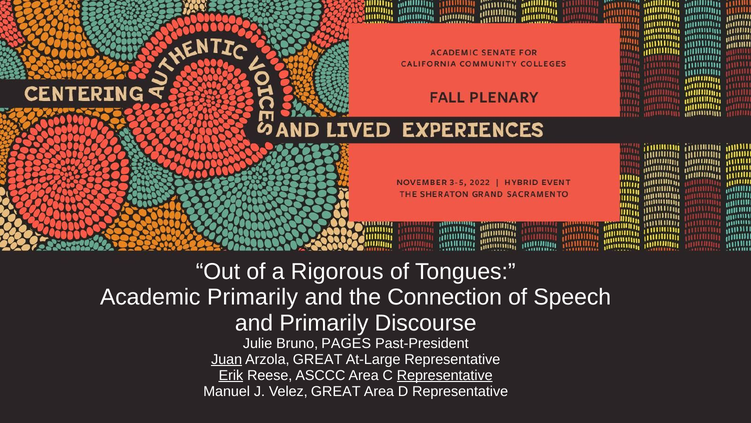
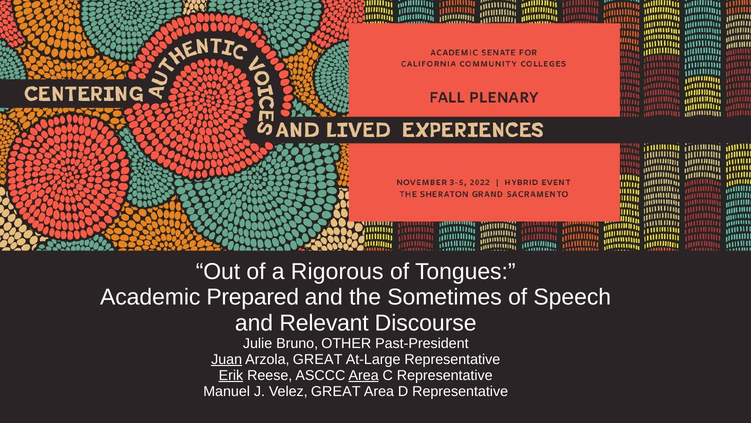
Academic Primarily: Primarily -> Prepared
Connection: Connection -> Sometimes
and Primarily: Primarily -> Relevant
PAGES: PAGES -> OTHER
Area at (364, 375) underline: none -> present
Representative at (445, 375) underline: present -> none
